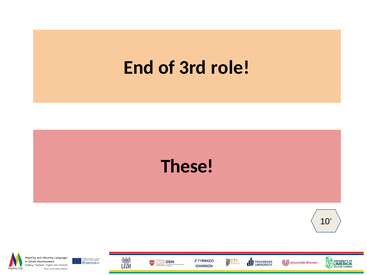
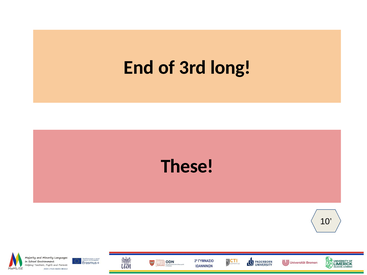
role: role -> long
